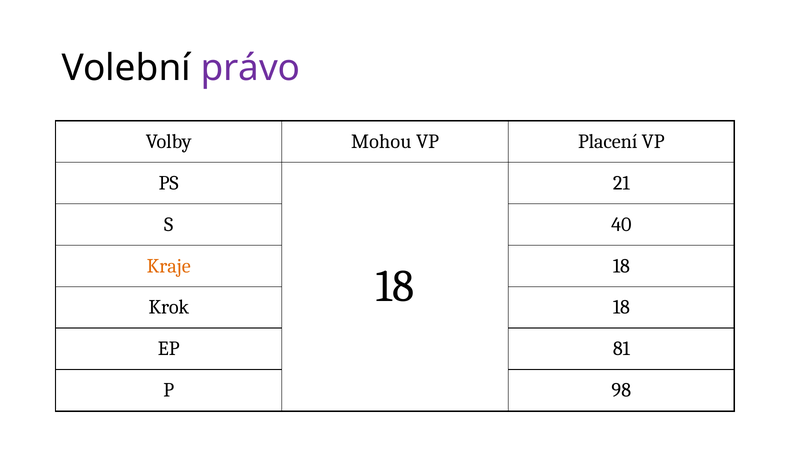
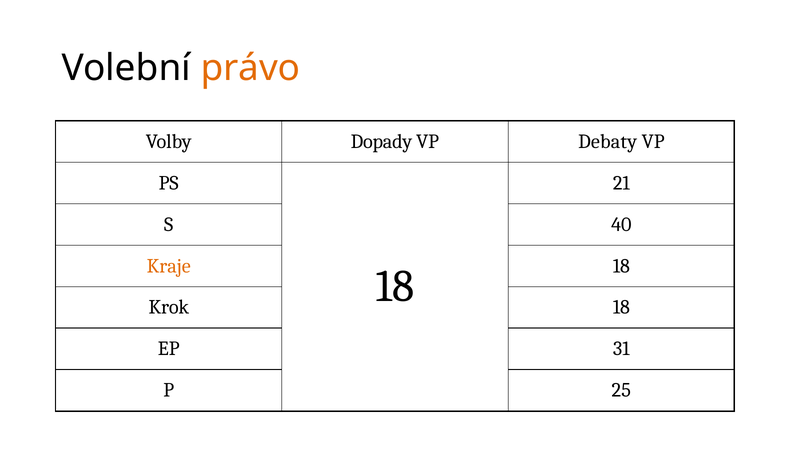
právo colour: purple -> orange
Mohou: Mohou -> Dopady
Placení: Placení -> Debaty
81: 81 -> 31
98: 98 -> 25
